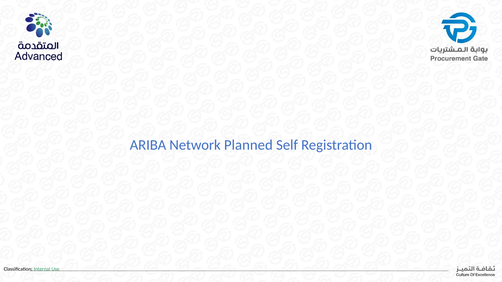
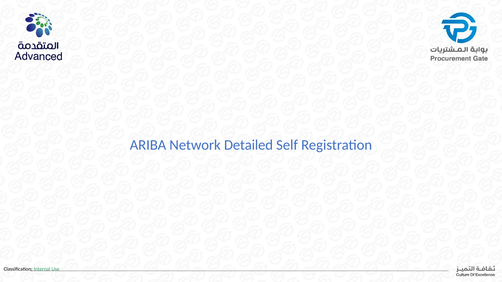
Planned: Planned -> Detailed
